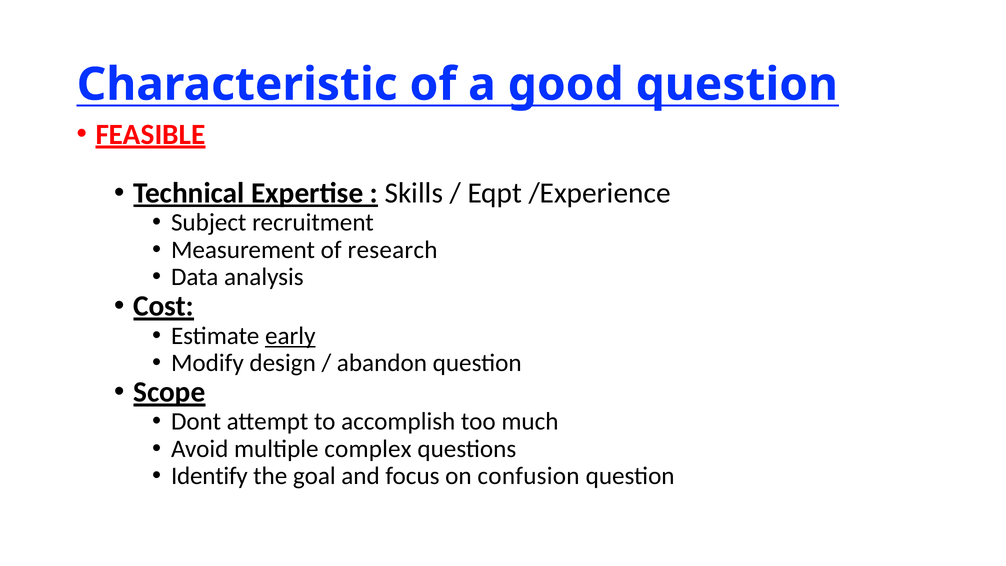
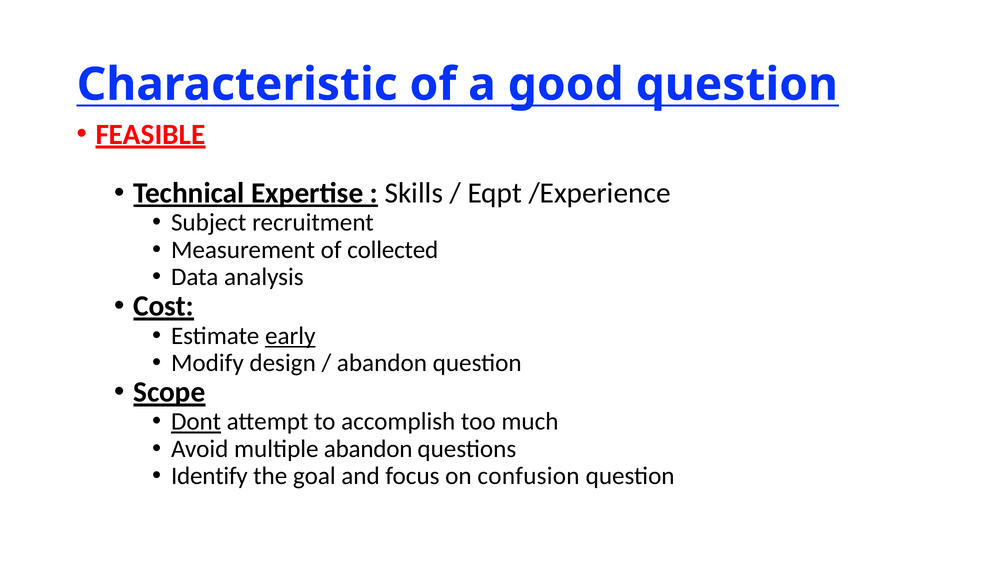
research: research -> collected
Dont underline: none -> present
multiple complex: complex -> abandon
